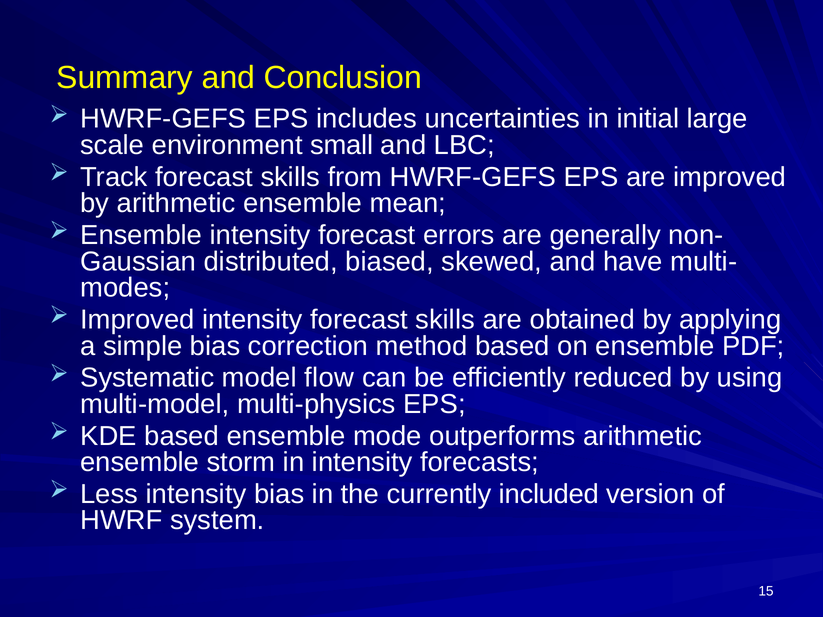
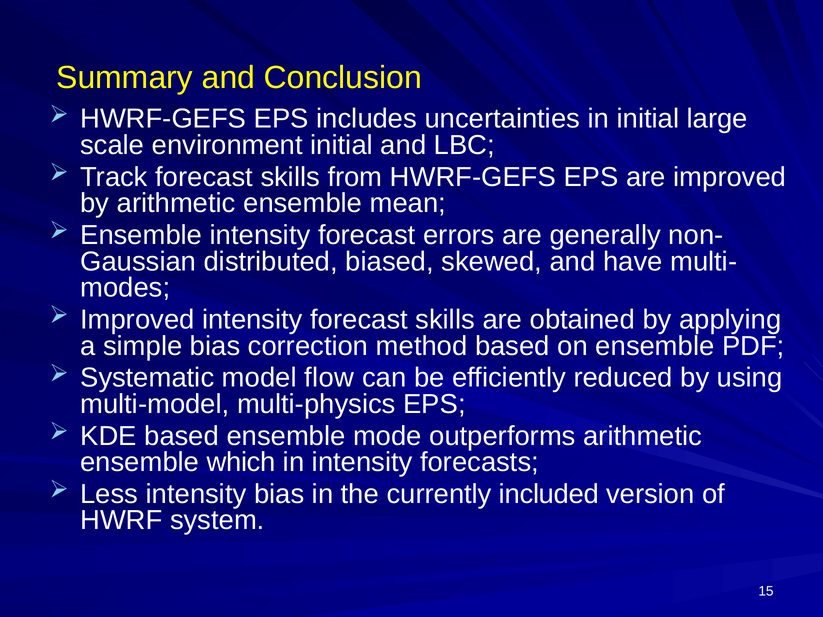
environment small: small -> initial
storm: storm -> which
